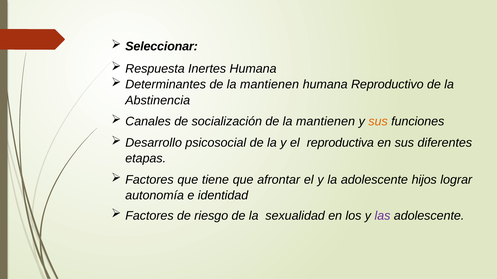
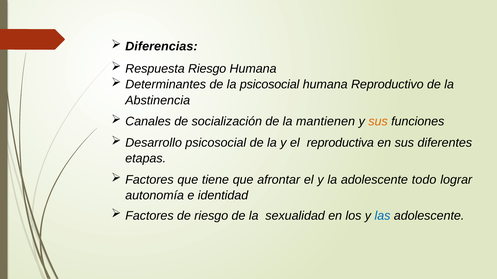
Seleccionar: Seleccionar -> Diferencias
Respuesta Inertes: Inertes -> Riesgo
Determinantes de la mantienen: mantienen -> psicosocial
hijos: hijos -> todo
las colour: purple -> blue
